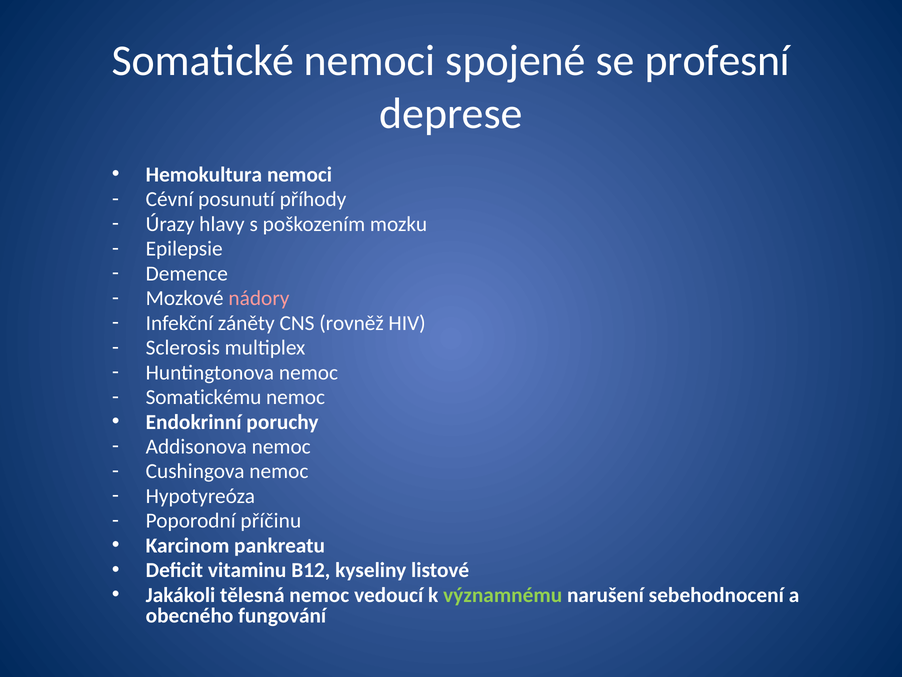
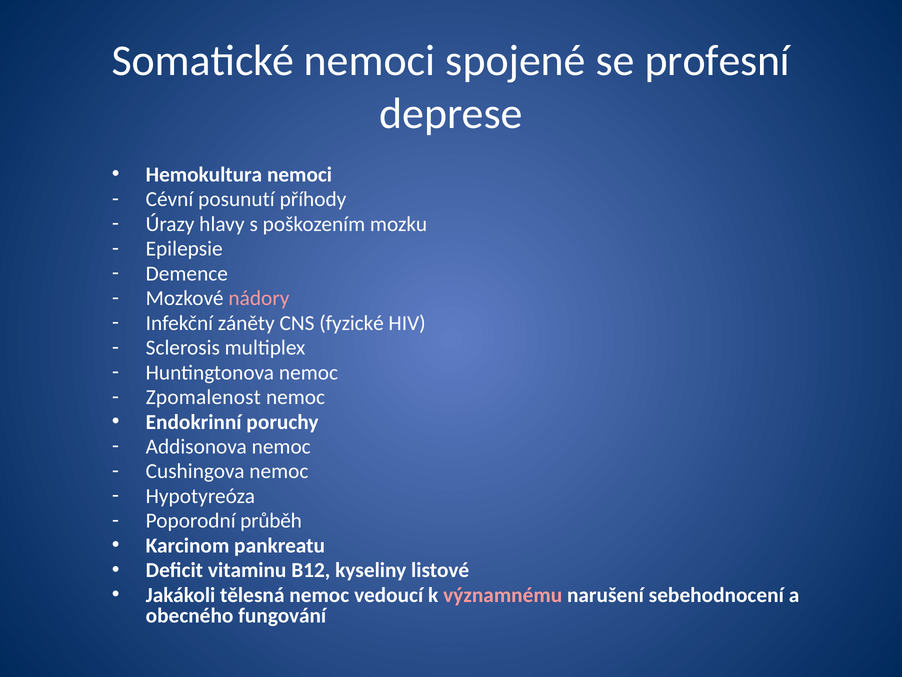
rovněž: rovněž -> fyzické
Somatickému: Somatickému -> Zpomalenost
příčinu: příčinu -> průběh
významnému colour: light green -> pink
